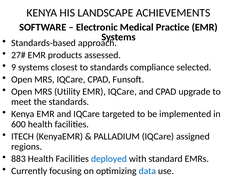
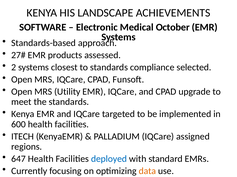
Practice: Practice -> October
9: 9 -> 2
883: 883 -> 647
data colour: blue -> orange
